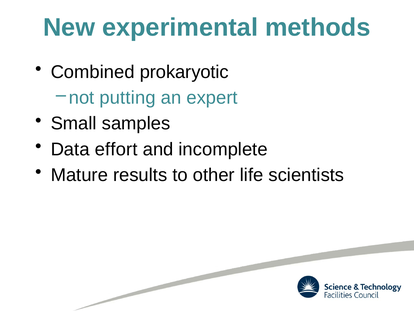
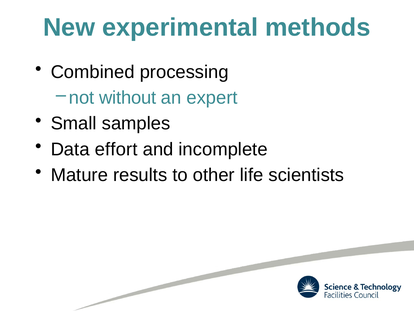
prokaryotic: prokaryotic -> processing
putting: putting -> without
